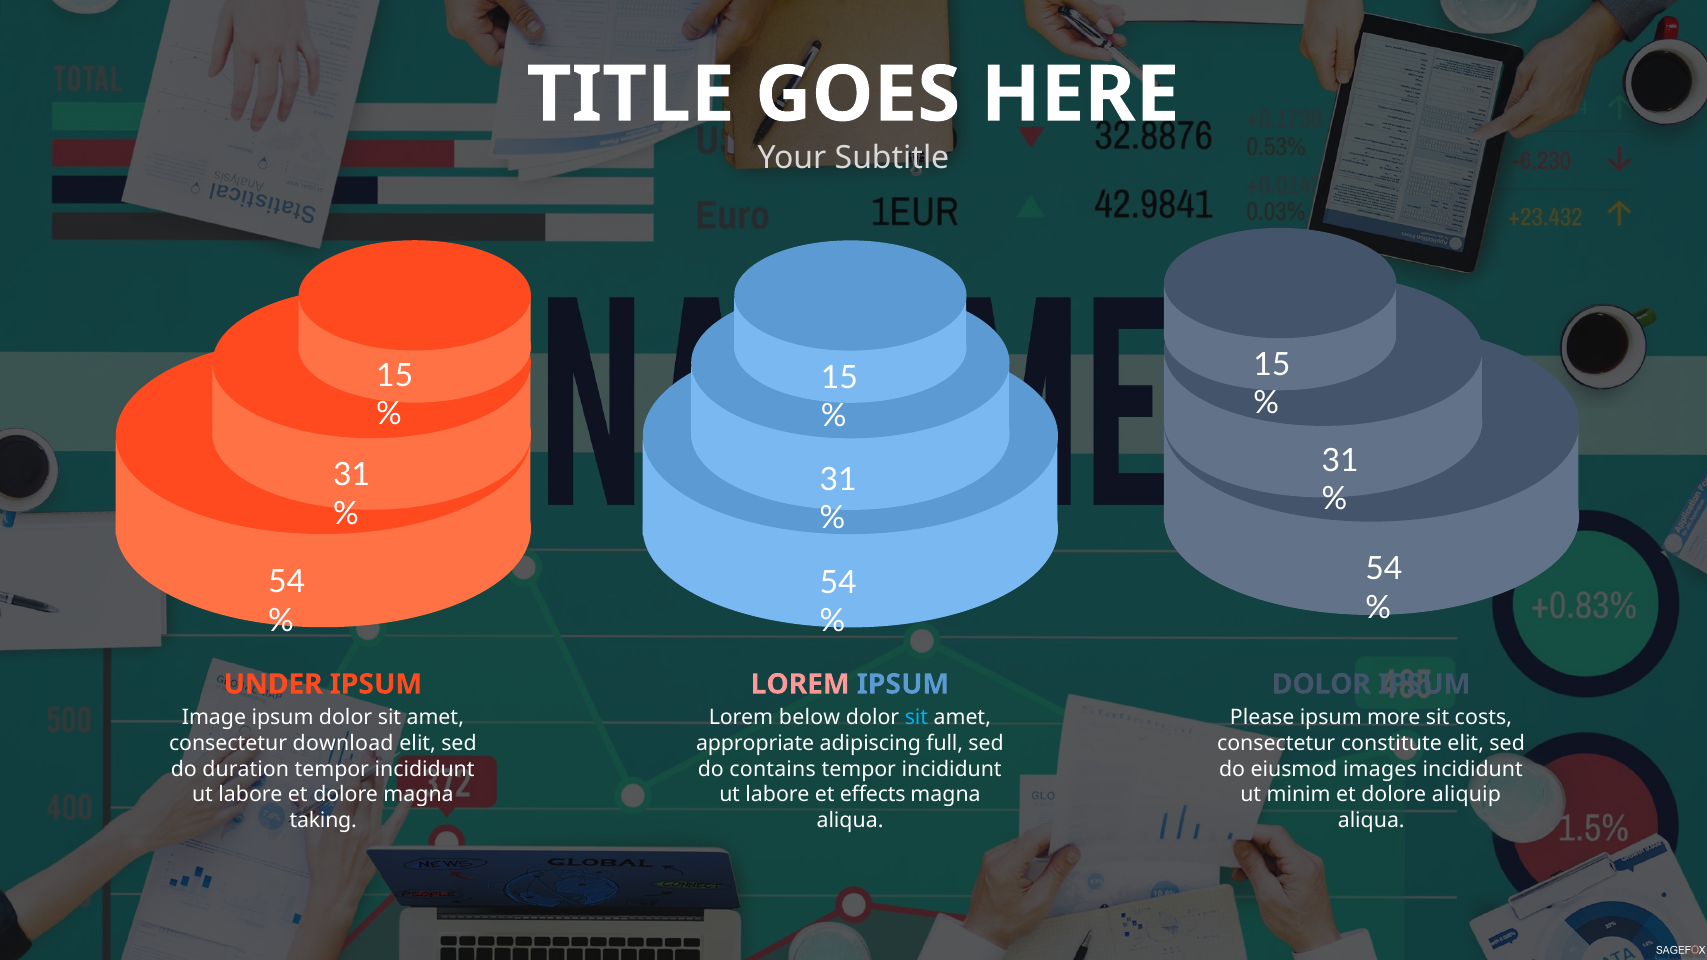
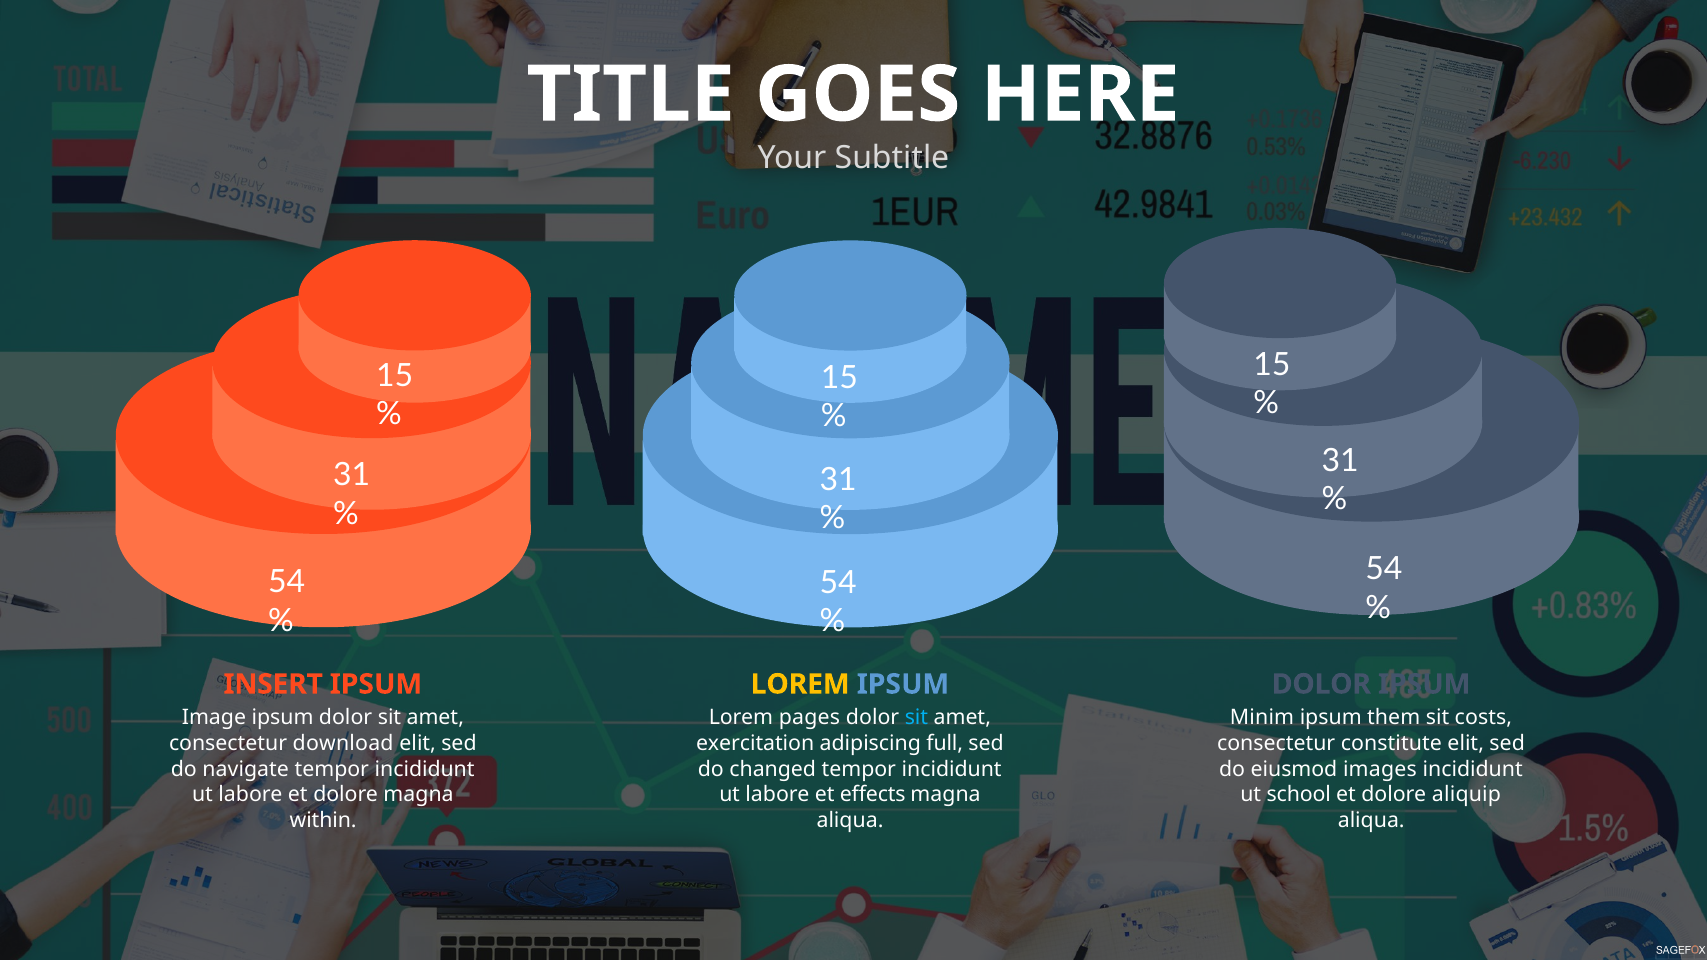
UNDER: UNDER -> INSERT
LOREM at (800, 684) colour: pink -> yellow
below: below -> pages
Please: Please -> Minim
more: more -> them
appropriate: appropriate -> exercitation
duration: duration -> navigate
contains: contains -> changed
minim: minim -> school
taking: taking -> within
